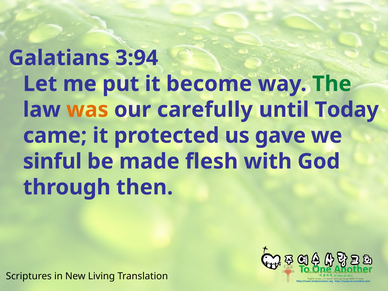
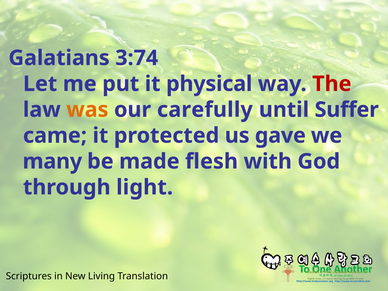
3:94: 3:94 -> 3:74
become: become -> physical
The colour: green -> red
Today: Today -> Suffer
sinful: sinful -> many
then: then -> light
